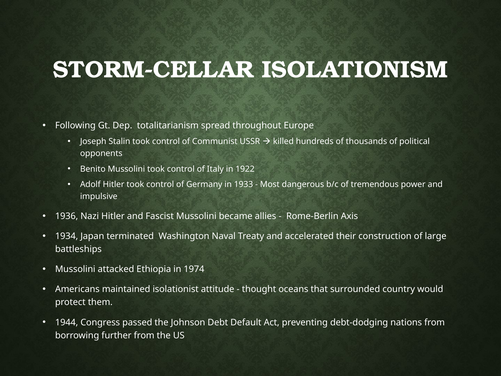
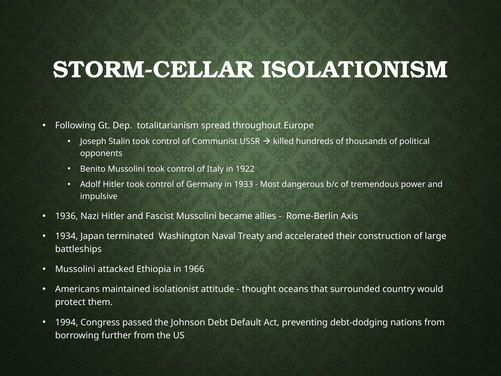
1974: 1974 -> 1966
1944: 1944 -> 1994
